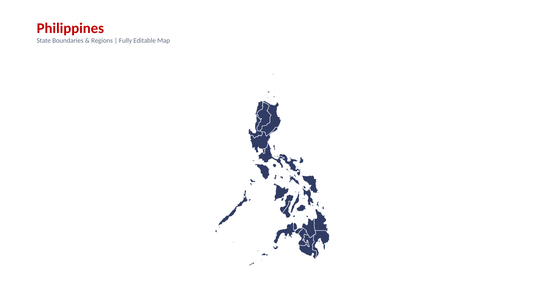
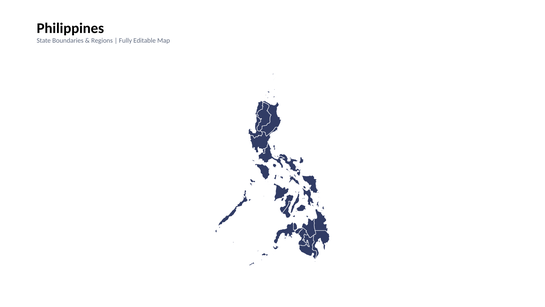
Philippines colour: red -> black
